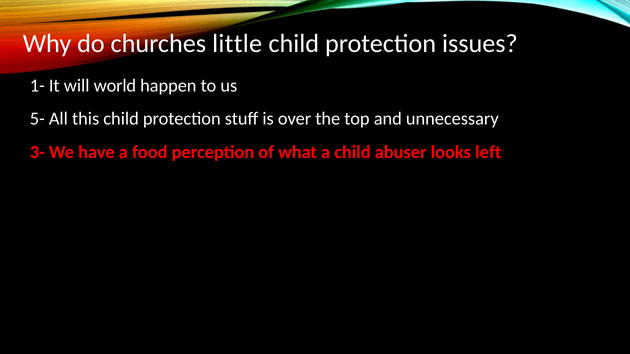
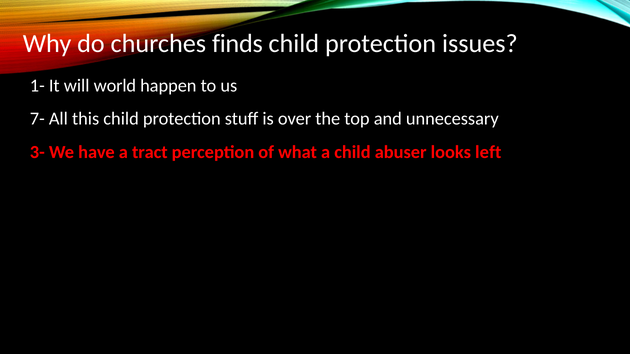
little: little -> finds
5-: 5- -> 7-
food: food -> tract
